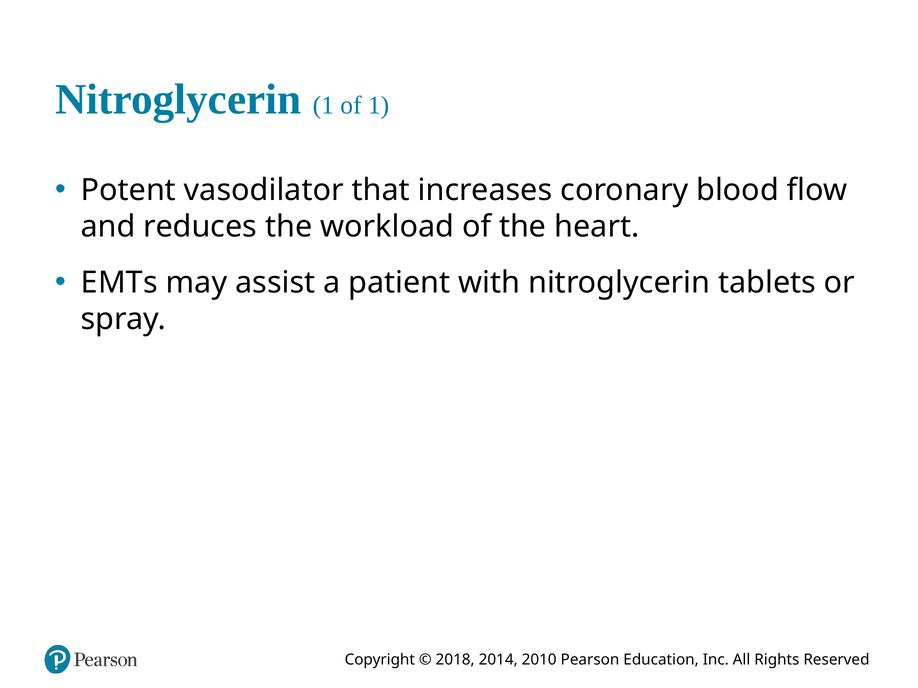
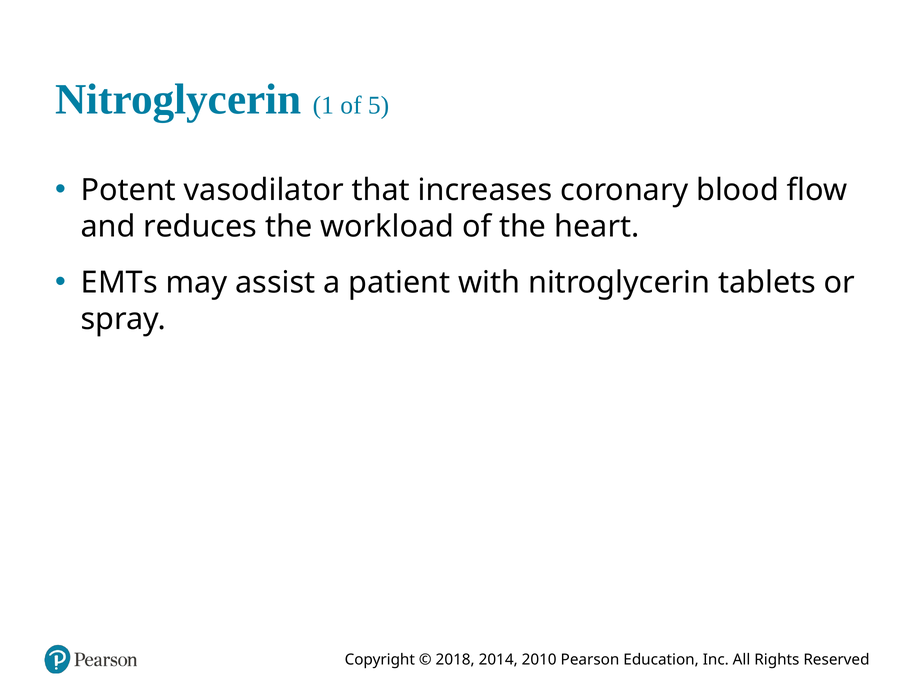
of 1: 1 -> 5
